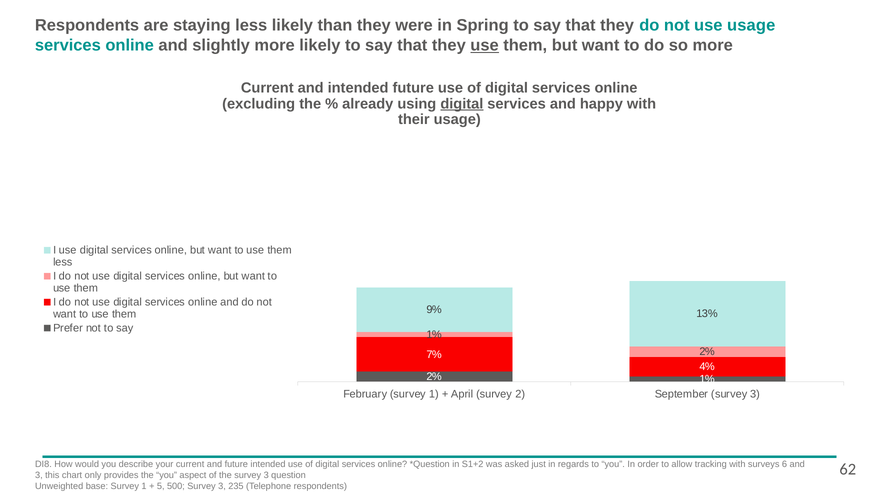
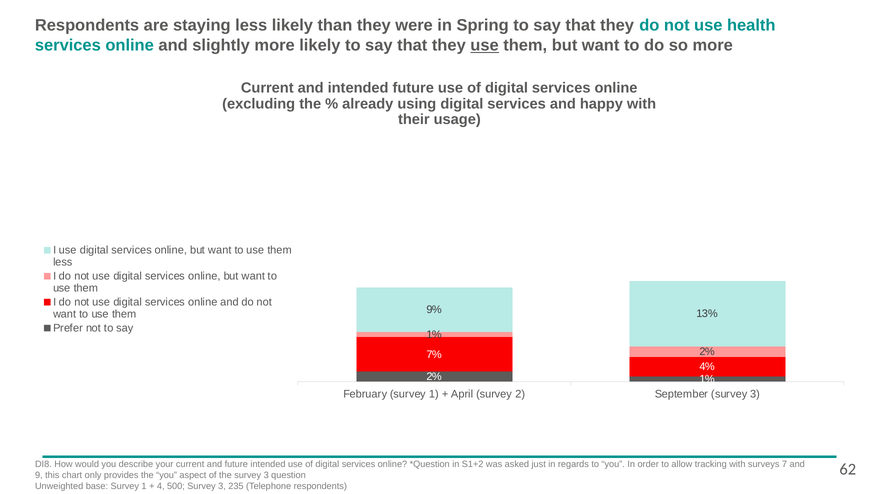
use usage: usage -> health
digital at (462, 104) underline: present -> none
6: 6 -> 7
3 at (39, 476): 3 -> 9
5: 5 -> 4
